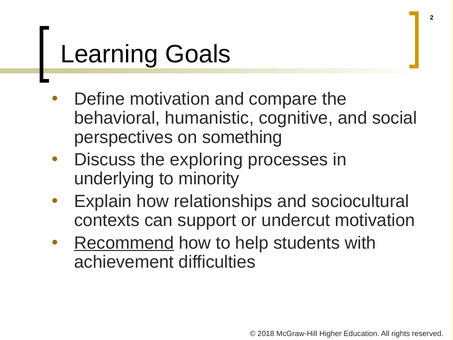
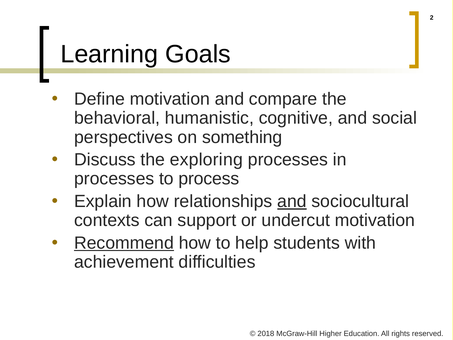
underlying at (114, 179): underlying -> processes
minority: minority -> process
and at (292, 201) underline: none -> present
